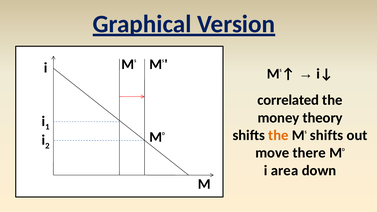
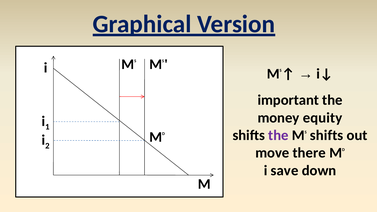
correlated: correlated -> important
theory: theory -> equity
the at (278, 135) colour: orange -> purple
area: area -> save
